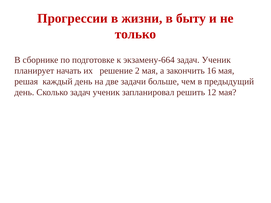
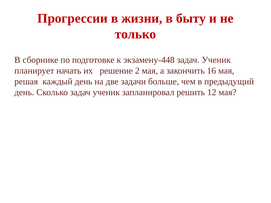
экзамену-664: экзамену-664 -> экзамену-448
